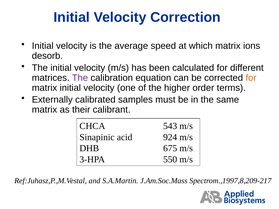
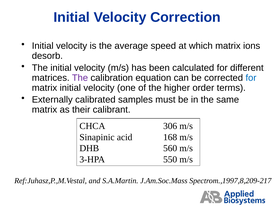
for at (251, 78) colour: orange -> blue
543: 543 -> 306
924: 924 -> 168
675: 675 -> 560
